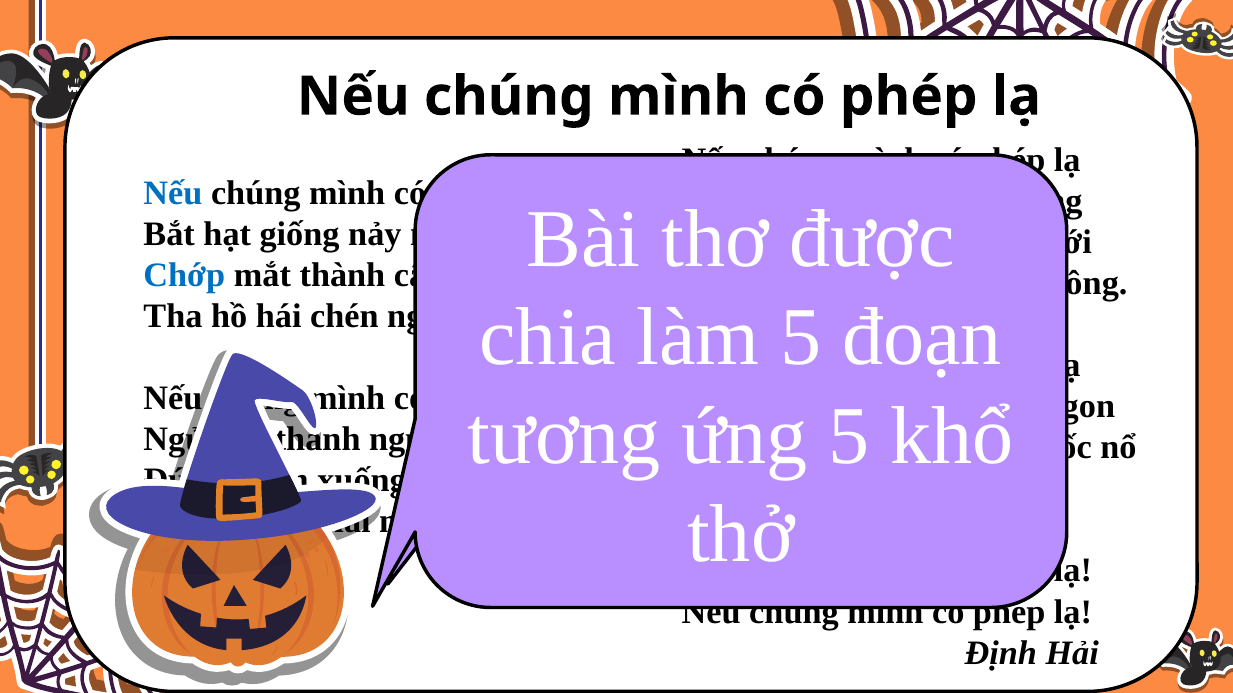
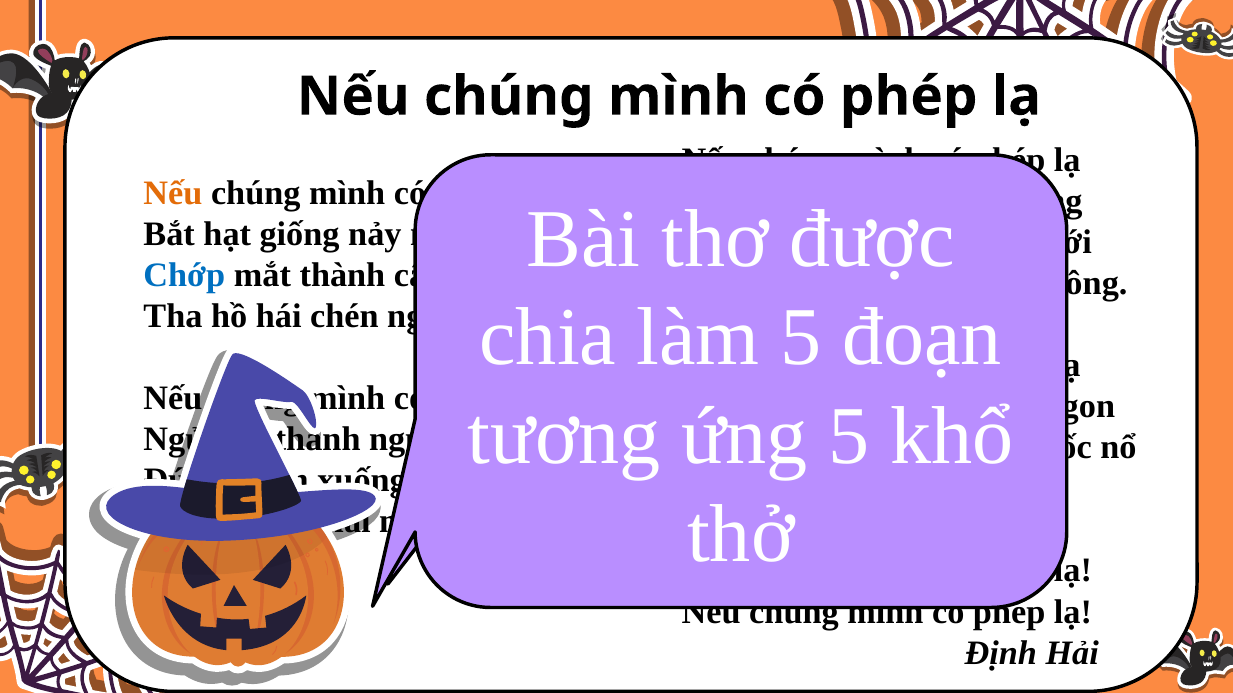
Nếu at (173, 193) colour: blue -> orange
